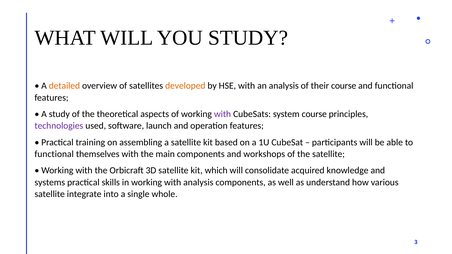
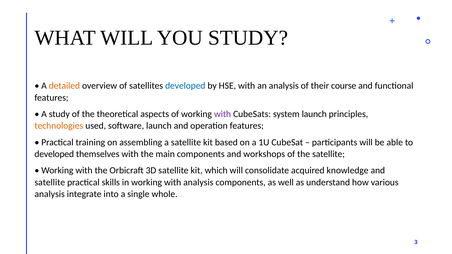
developed at (185, 86) colour: orange -> blue
system course: course -> launch
technologies colour: purple -> orange
functional at (54, 154): functional -> developed
systems at (50, 182): systems -> satellite
satellite at (50, 194): satellite -> analysis
